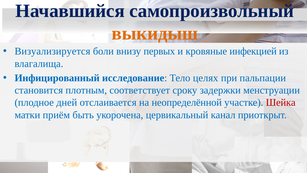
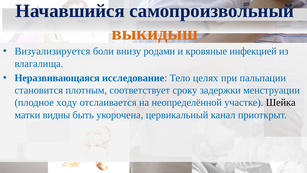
первых: первых -> родами
Инфицированный: Инфицированный -> Неразвивающаяся
дней: дней -> ходу
Шейка colour: red -> black
приём: приём -> видны
